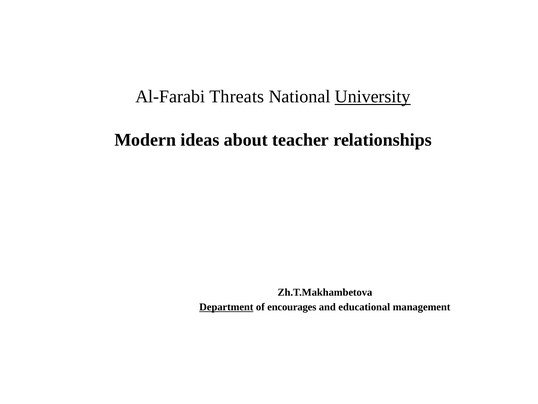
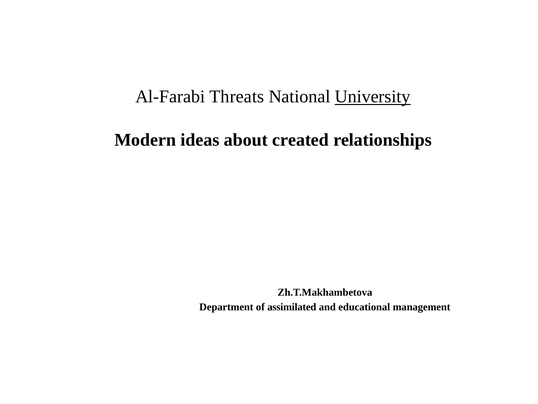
teacher: teacher -> created
Department underline: present -> none
encourages: encourages -> assimilated
